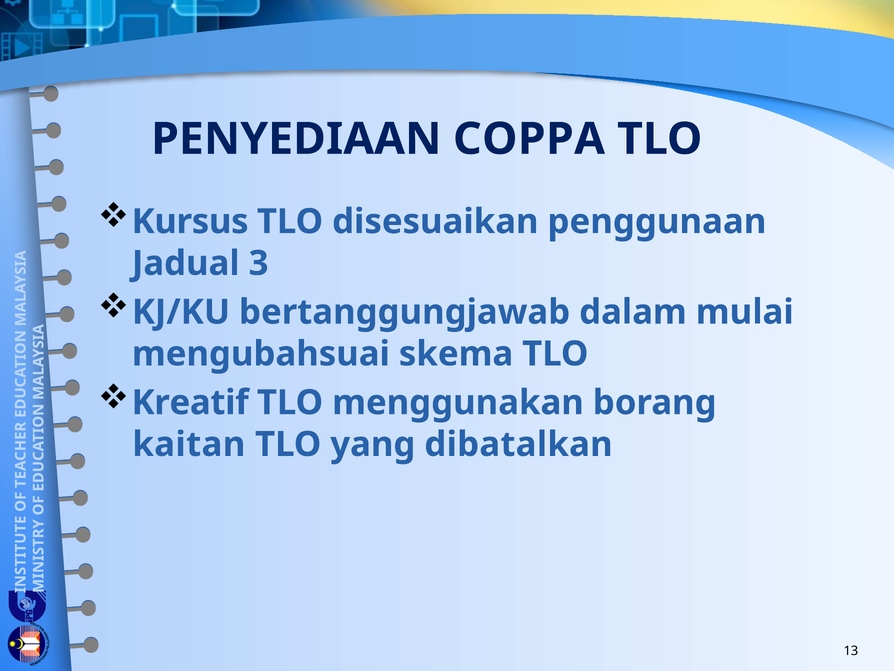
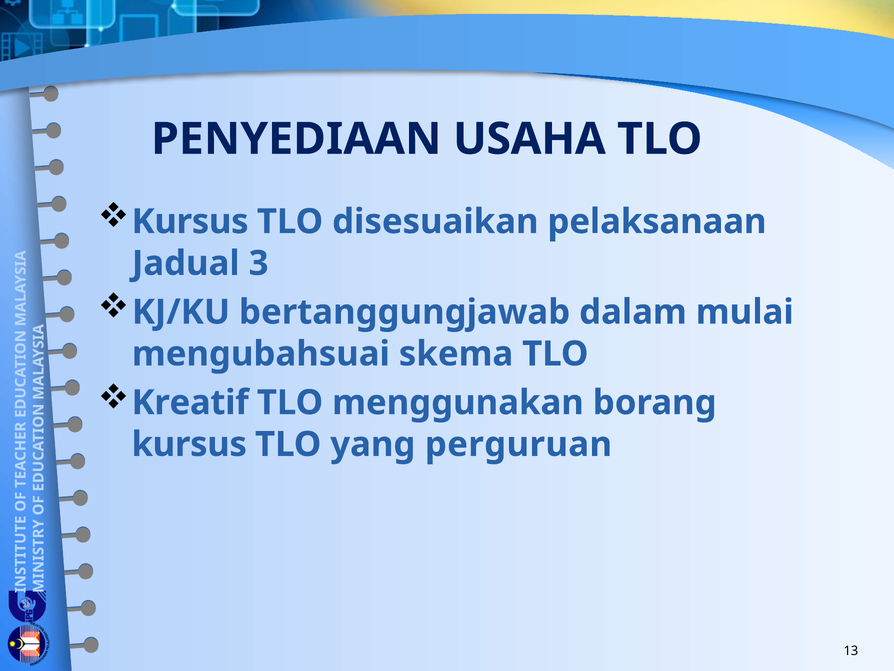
COPPA: COPPA -> USAHA
penggunaan: penggunaan -> pelaksanaan
kaitan at (189, 444): kaitan -> kursus
dibatalkan: dibatalkan -> perguruan
